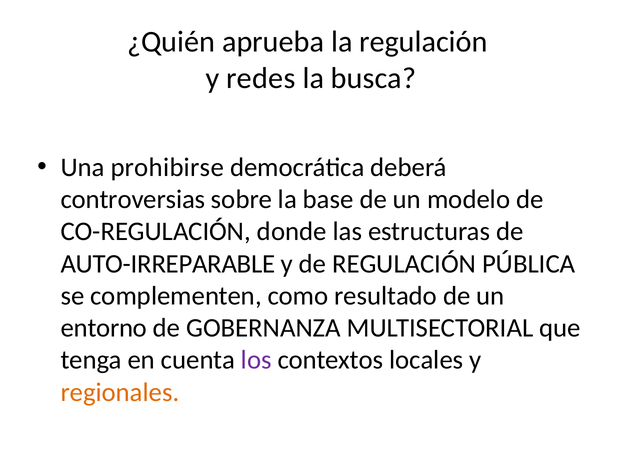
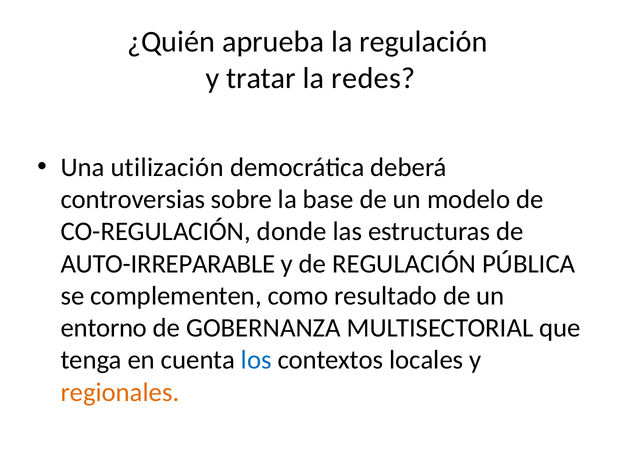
redes: redes -> tratar
busca: busca -> redes
prohibirse: prohibirse -> utilización
los colour: purple -> blue
